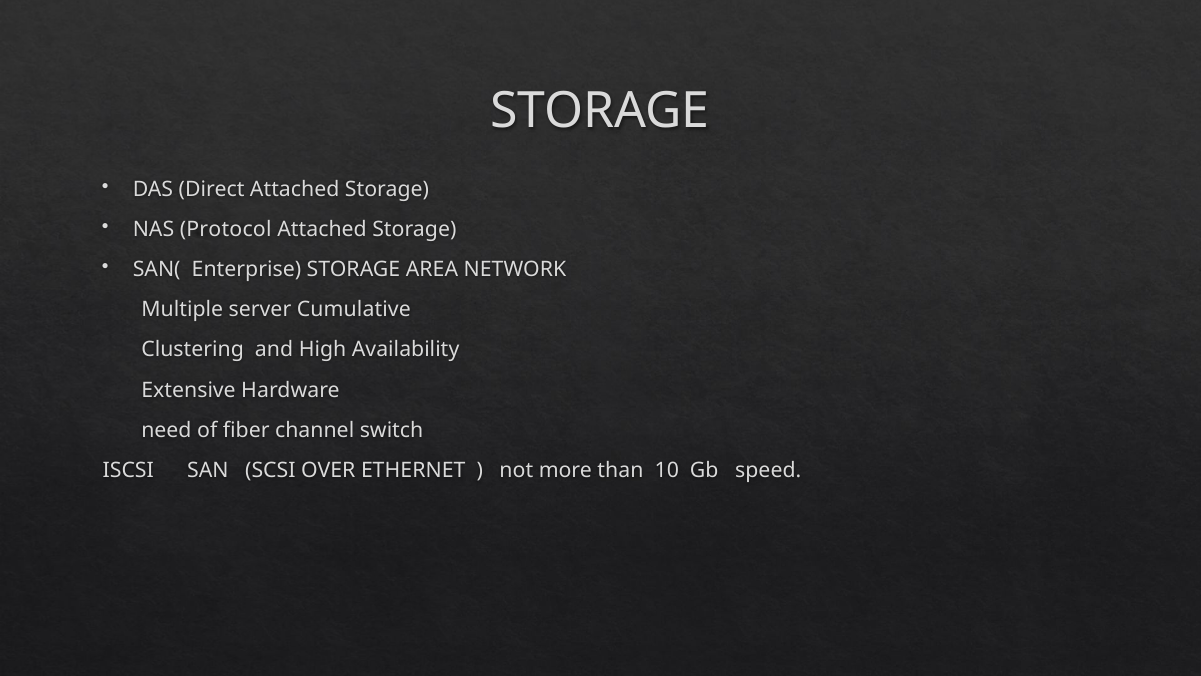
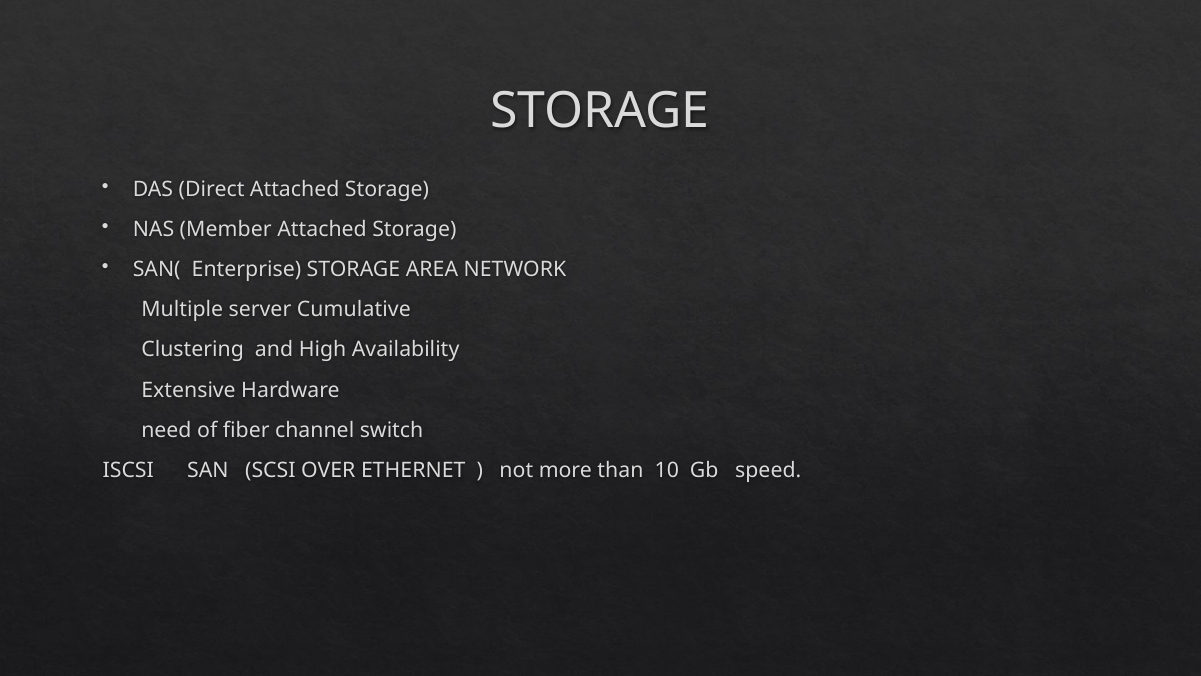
Protocol: Protocol -> Member
